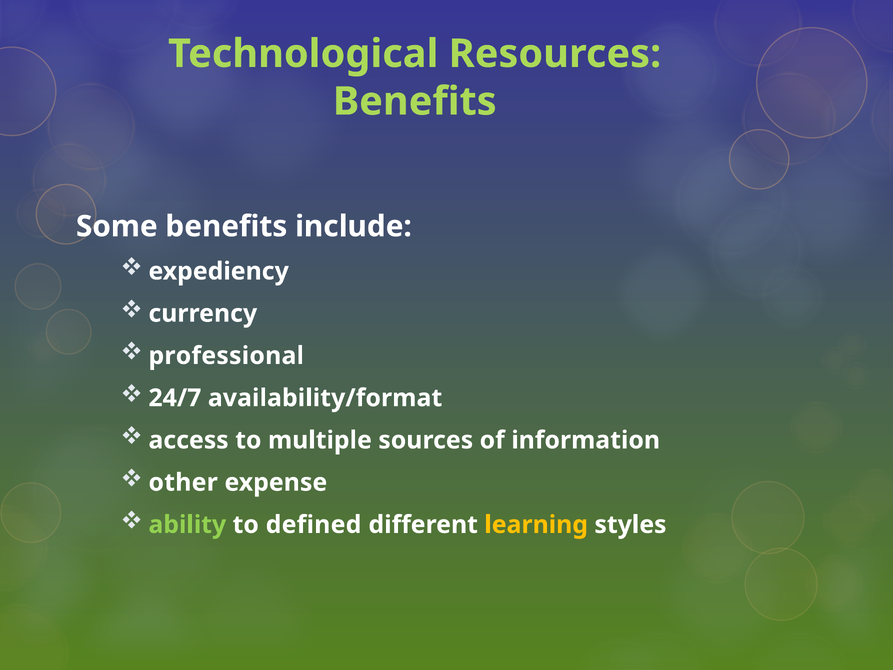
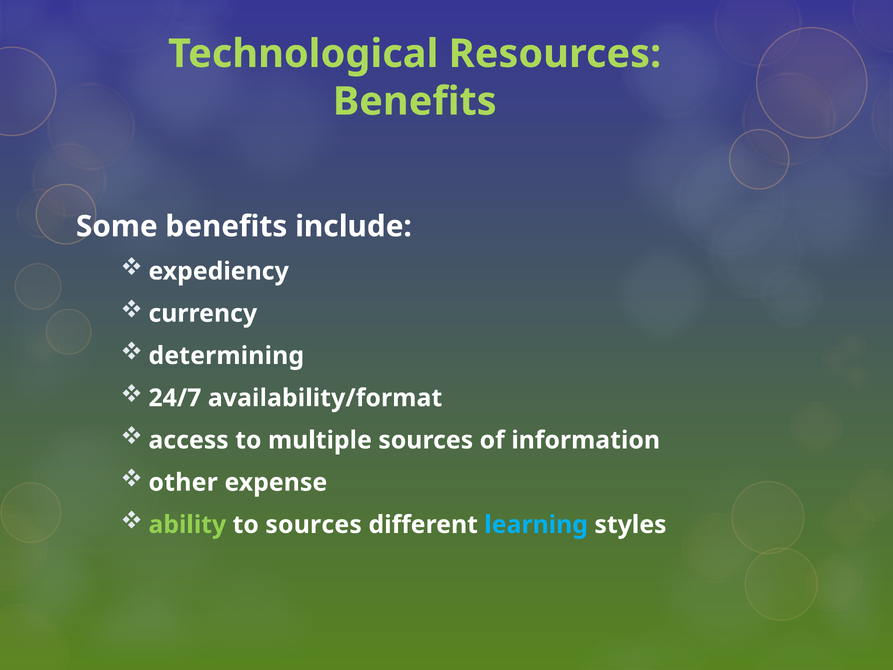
professional: professional -> determining
to defined: defined -> sources
learning colour: yellow -> light blue
